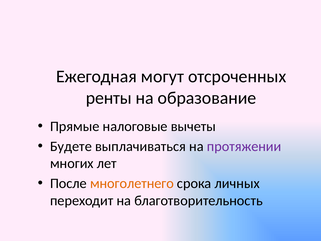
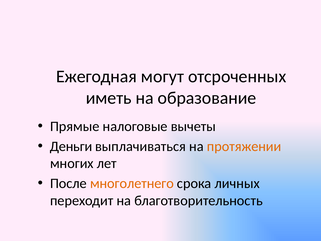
ренты: ренты -> иметь
Будете: Будете -> Деньги
протяжении colour: purple -> orange
